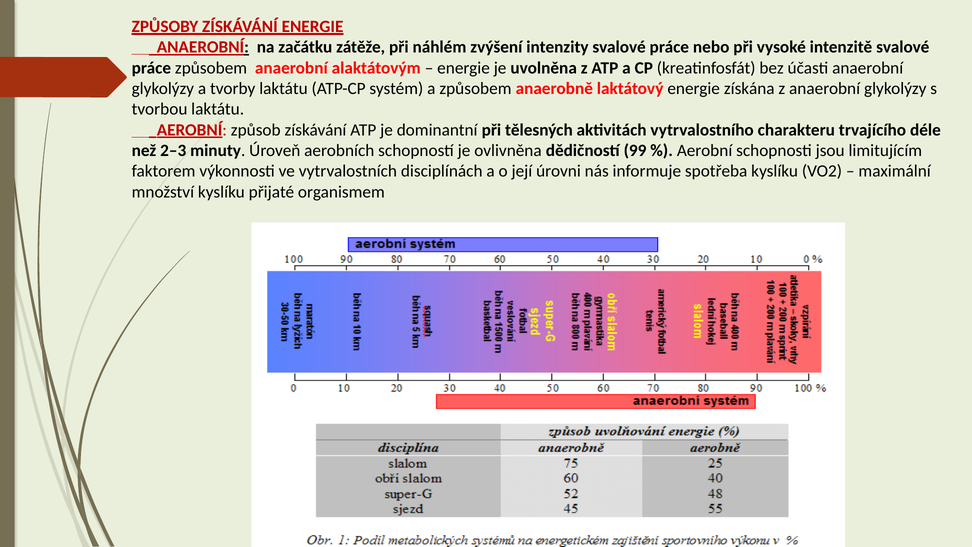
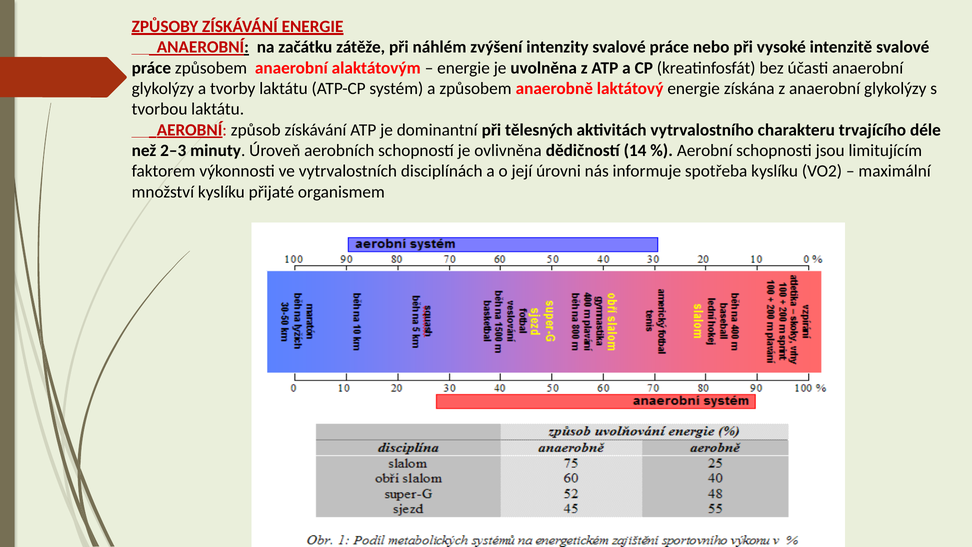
99: 99 -> 14
